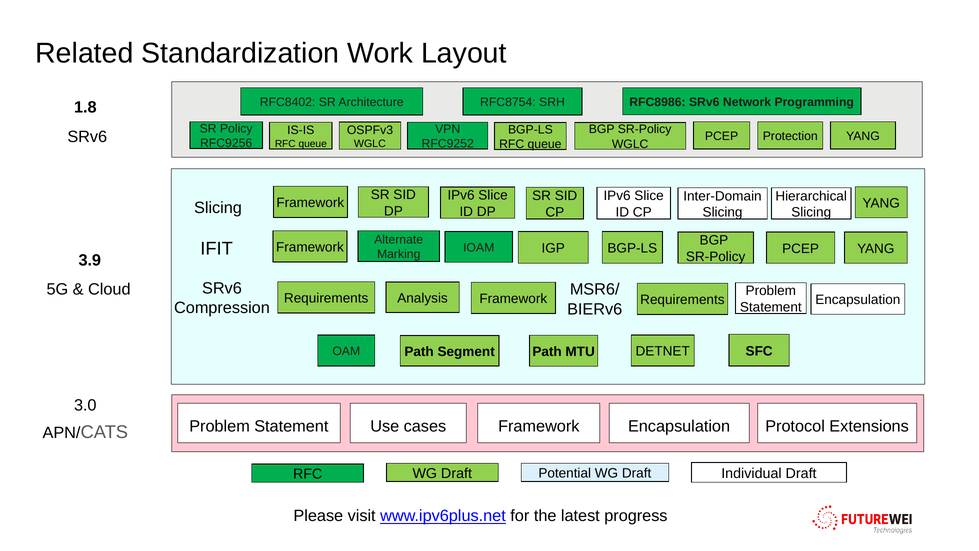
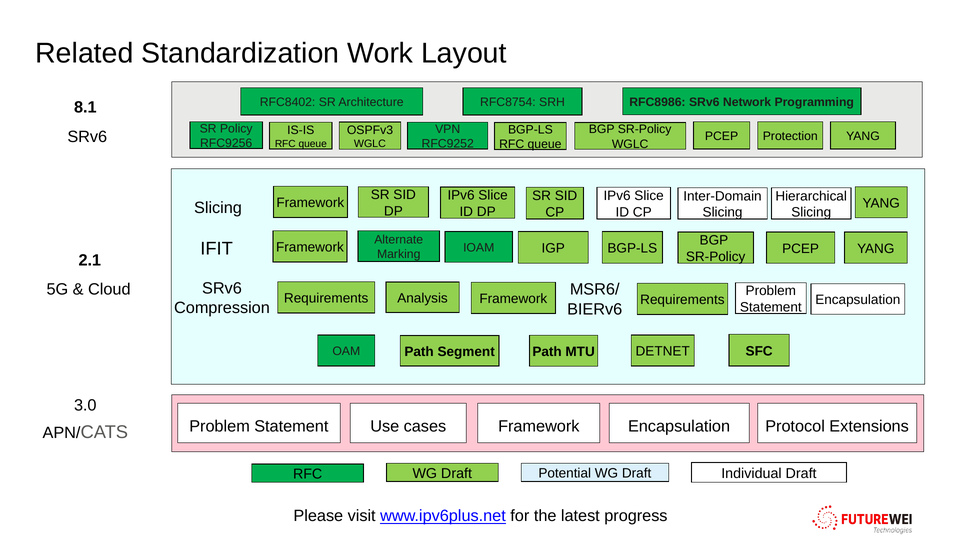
1.8: 1.8 -> 8.1
3.9: 3.9 -> 2.1
